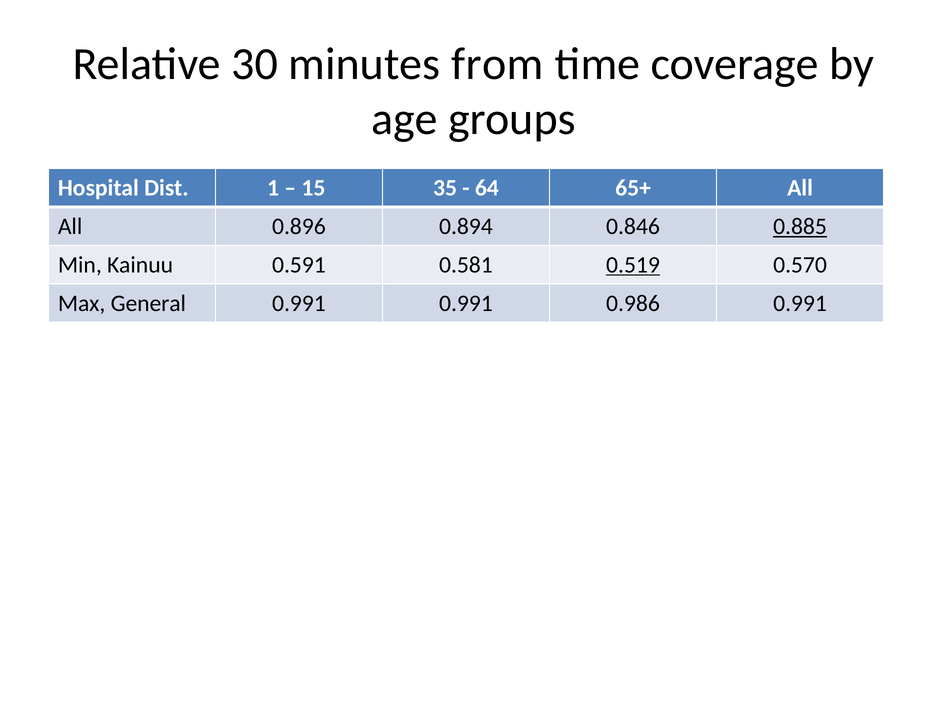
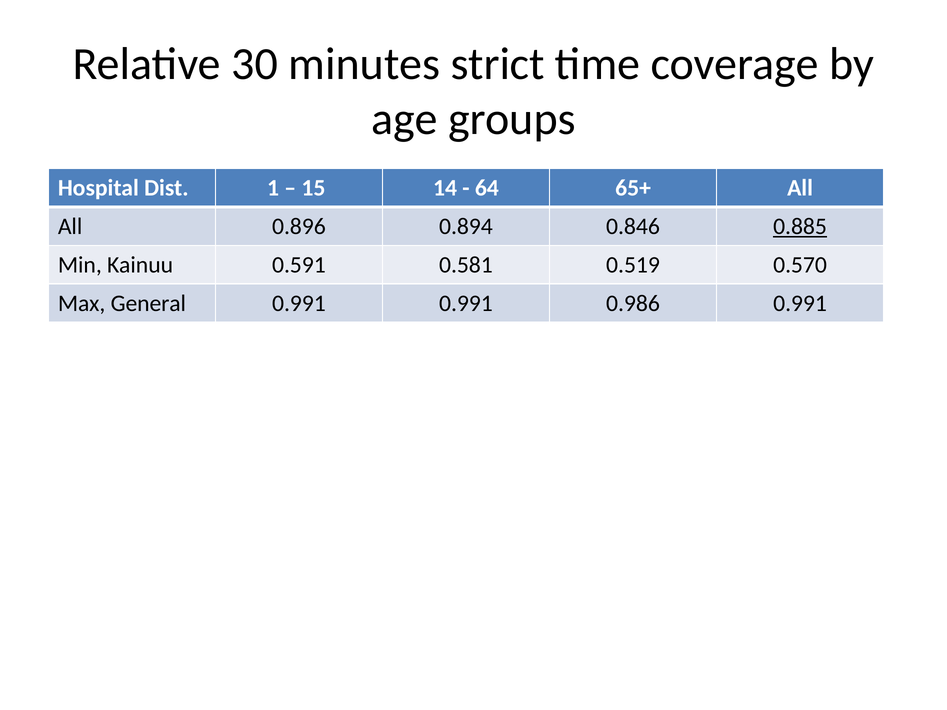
from: from -> strict
35: 35 -> 14
0.519 underline: present -> none
